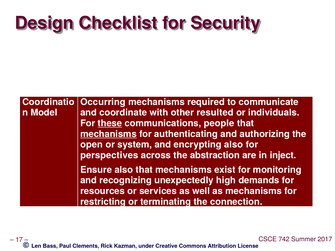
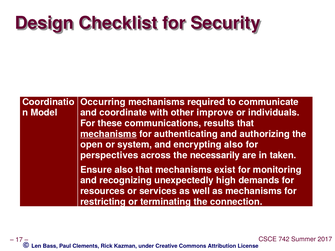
resulted: resulted -> improve
these underline: present -> none
people: people -> results
abstraction: abstraction -> necessarily
inject: inject -> taken
